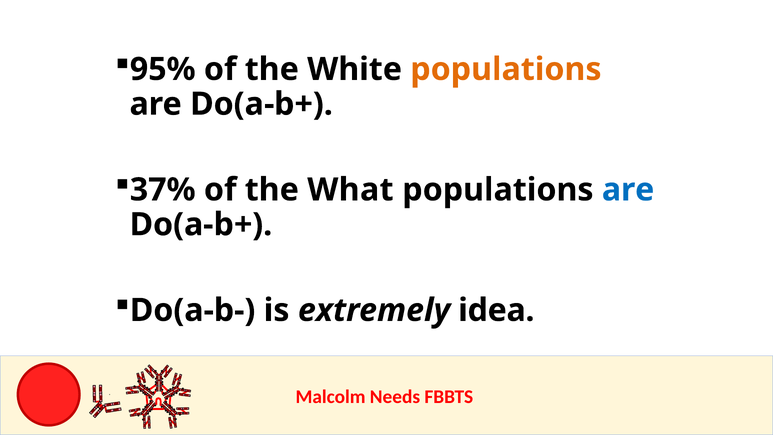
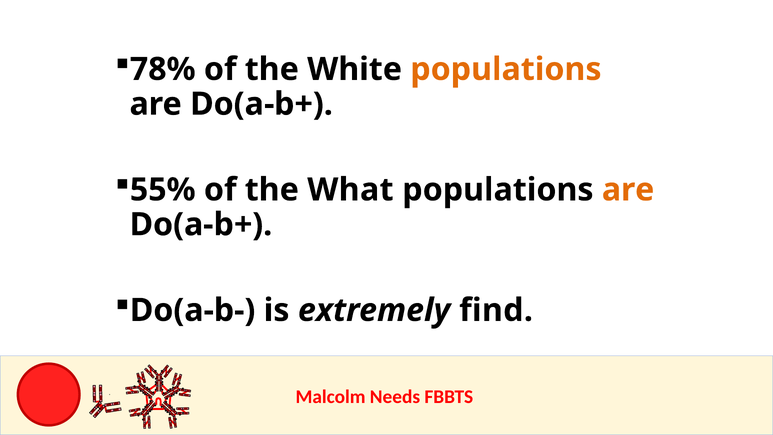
95%: 95% -> 78%
37%: 37% -> 55%
are at (628, 190) colour: blue -> orange
idea: idea -> find
